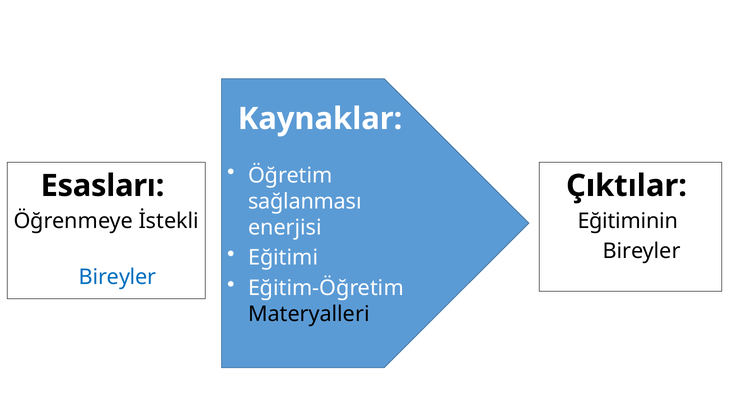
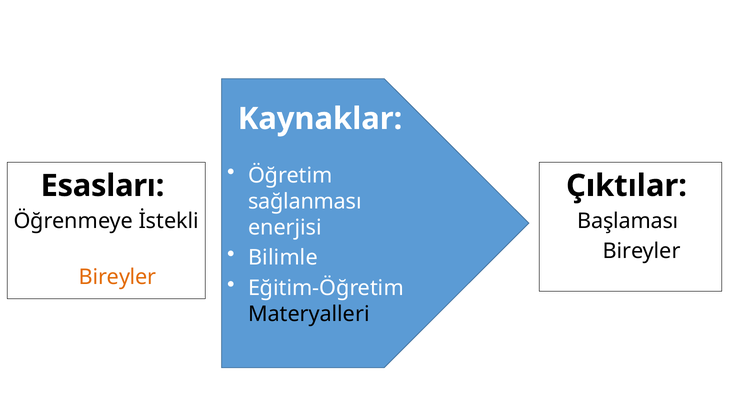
Eğitiminin: Eğitiminin -> Başlaması
Eğitimi: Eğitimi -> Bilimle
Bireyler at (118, 277) colour: blue -> orange
